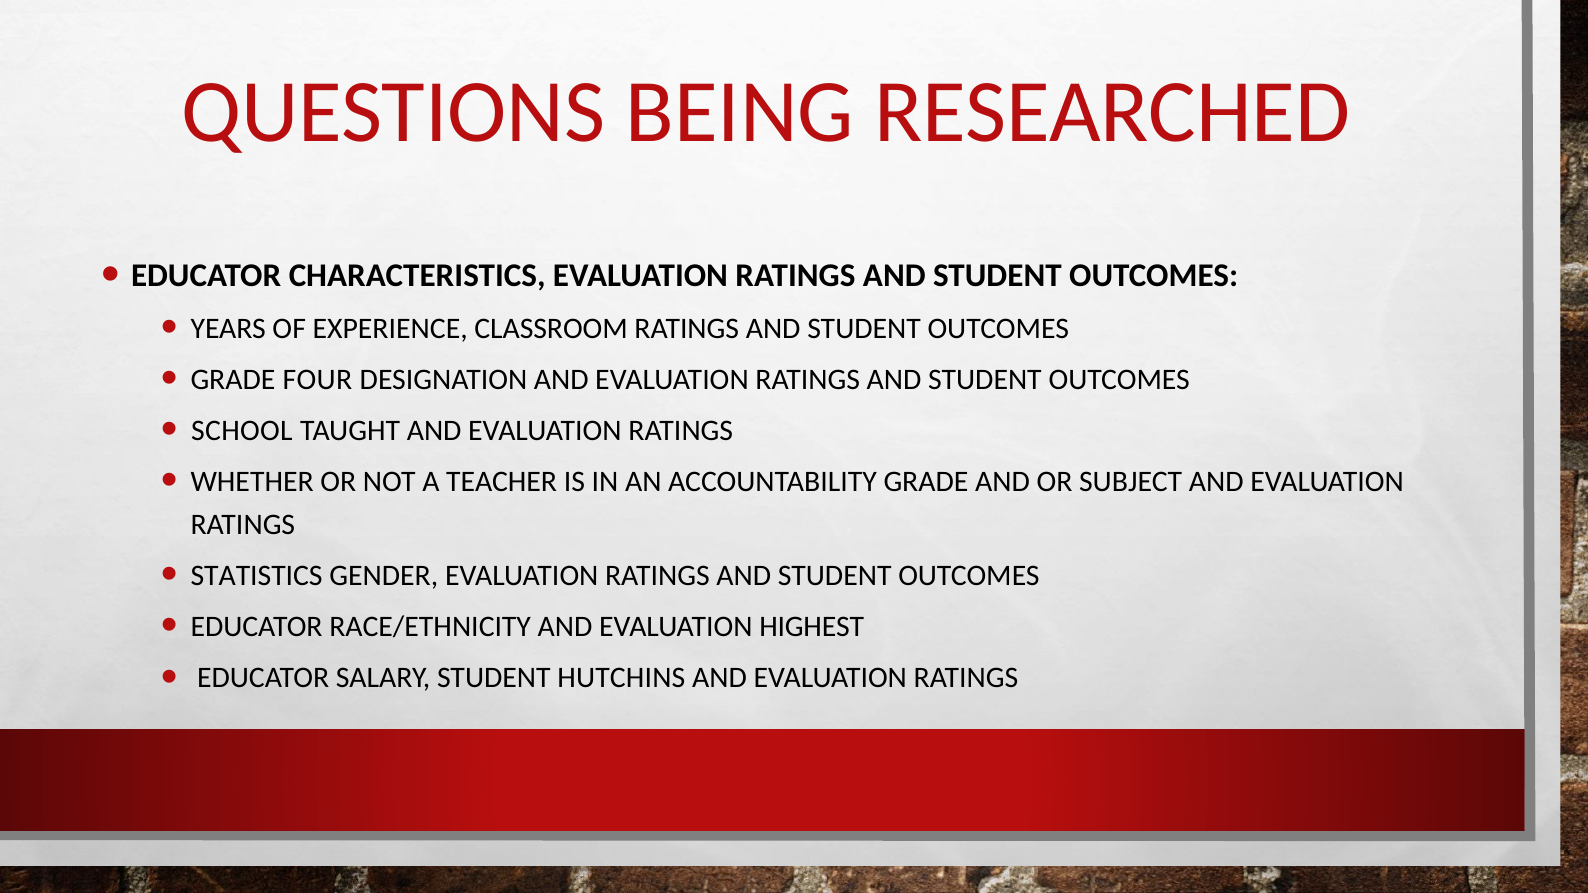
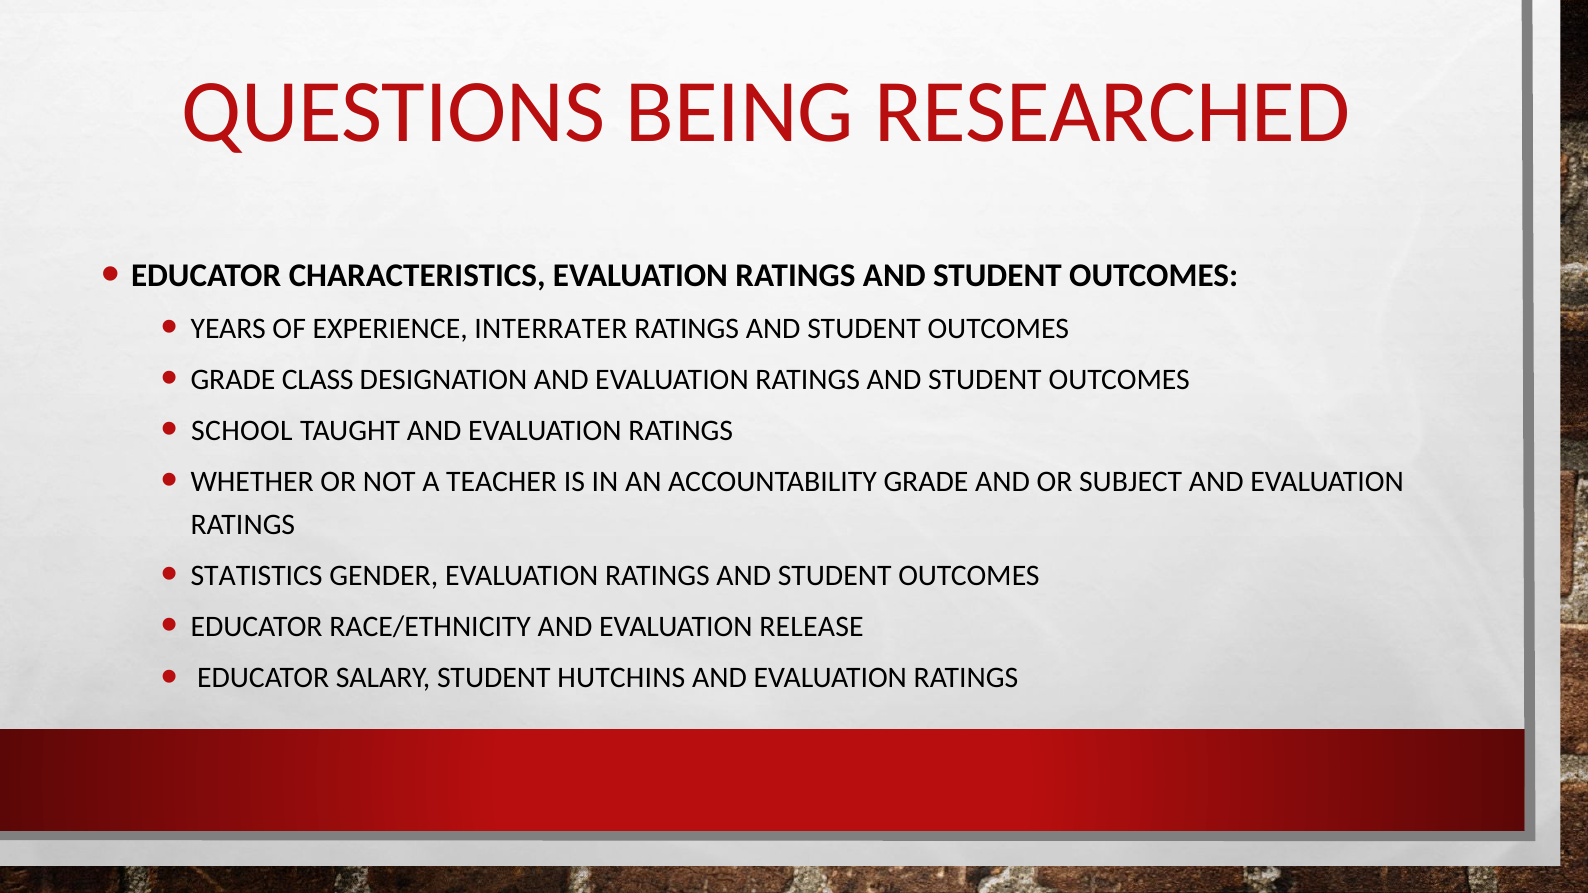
CLASSROOM: CLASSROOM -> INTERRATER
FOUR: FOUR -> CLASS
HIGHEST: HIGHEST -> RELEASE
